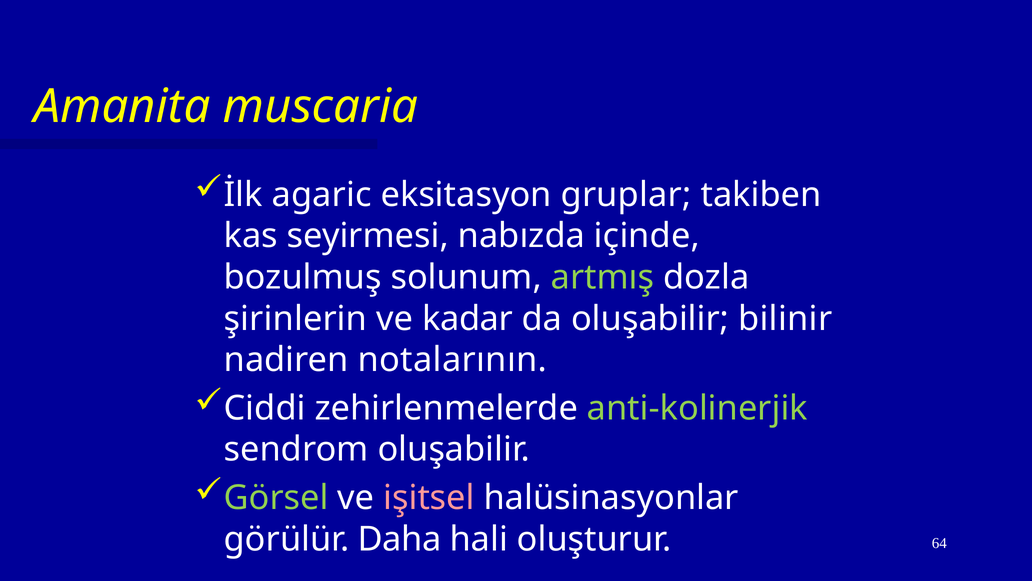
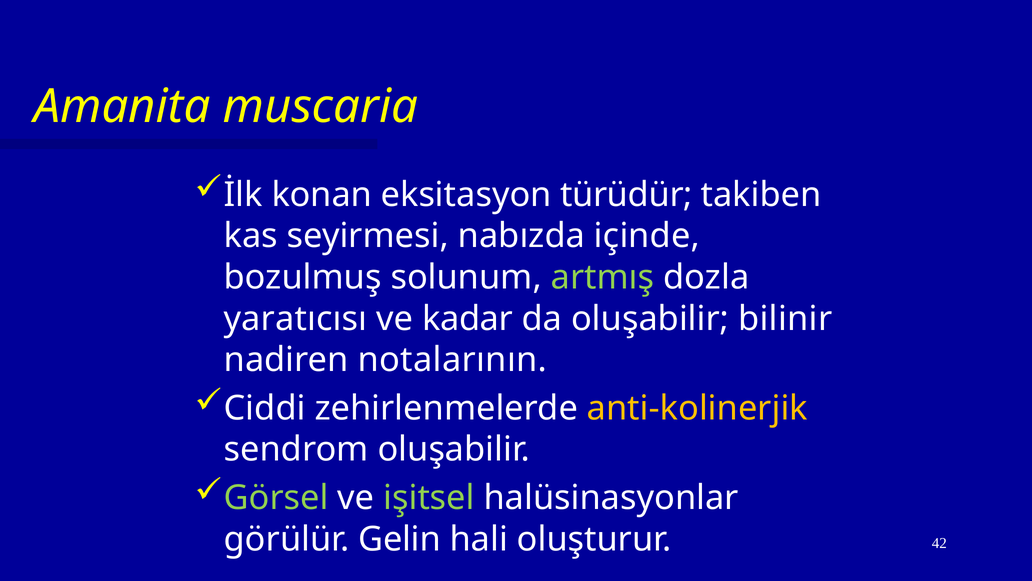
agaric: agaric -> konan
gruplar: gruplar -> türüdür
şirinlerin: şirinlerin -> yaratıcısı
anti-kolinerjik colour: light green -> yellow
işitsel colour: pink -> light green
Daha: Daha -> Gelin
64: 64 -> 42
